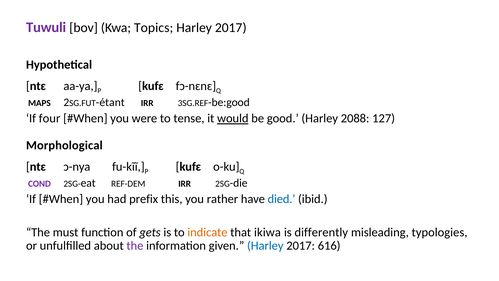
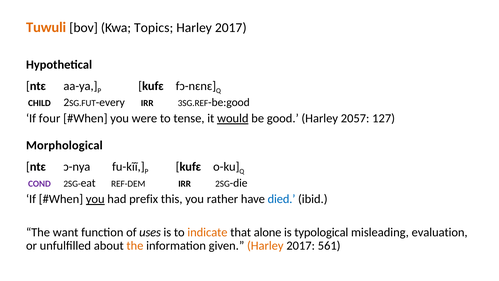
Tuwuli colour: purple -> orange
MAPS: MAPS -> CHILD
étant: étant -> every
2088: 2088 -> 2057
you at (95, 199) underline: none -> present
must: must -> want
gets: gets -> uses
ikiwa: ikiwa -> alone
differently: differently -> typological
typologies: typologies -> evaluation
the at (135, 246) colour: purple -> orange
Harley at (265, 246) colour: blue -> orange
616: 616 -> 561
